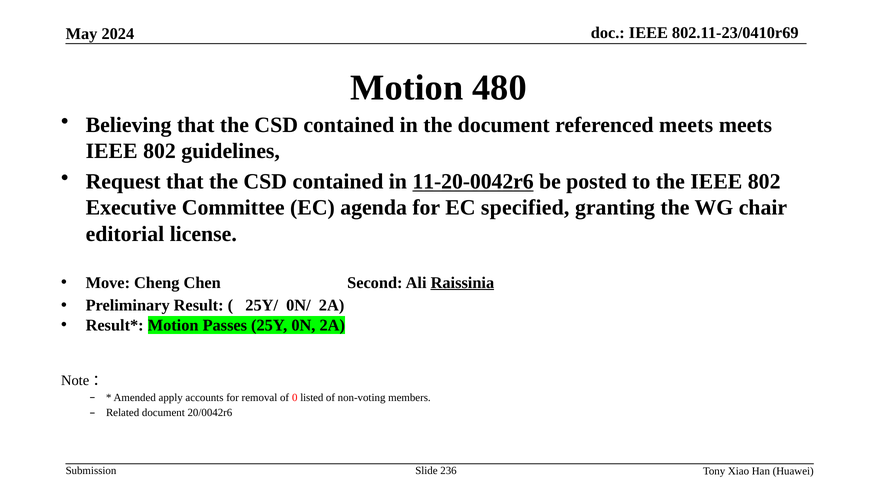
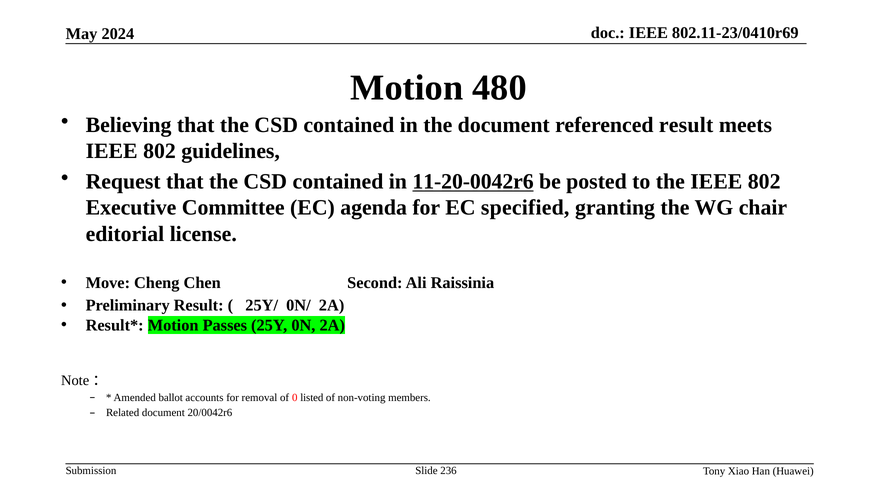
referenced meets: meets -> result
Raissinia underline: present -> none
apply: apply -> ballot
